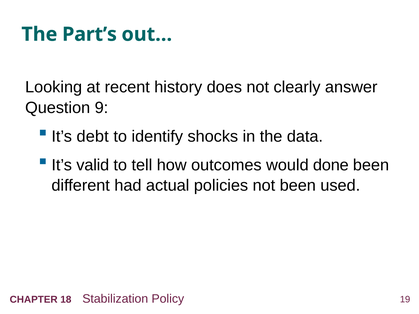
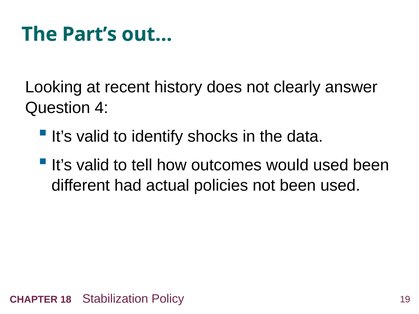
9: 9 -> 4
debt at (93, 137): debt -> valid
would done: done -> used
